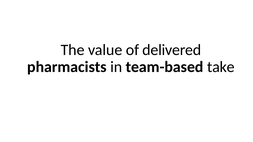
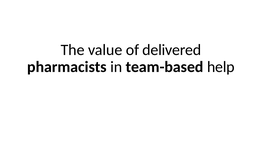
take: take -> help
